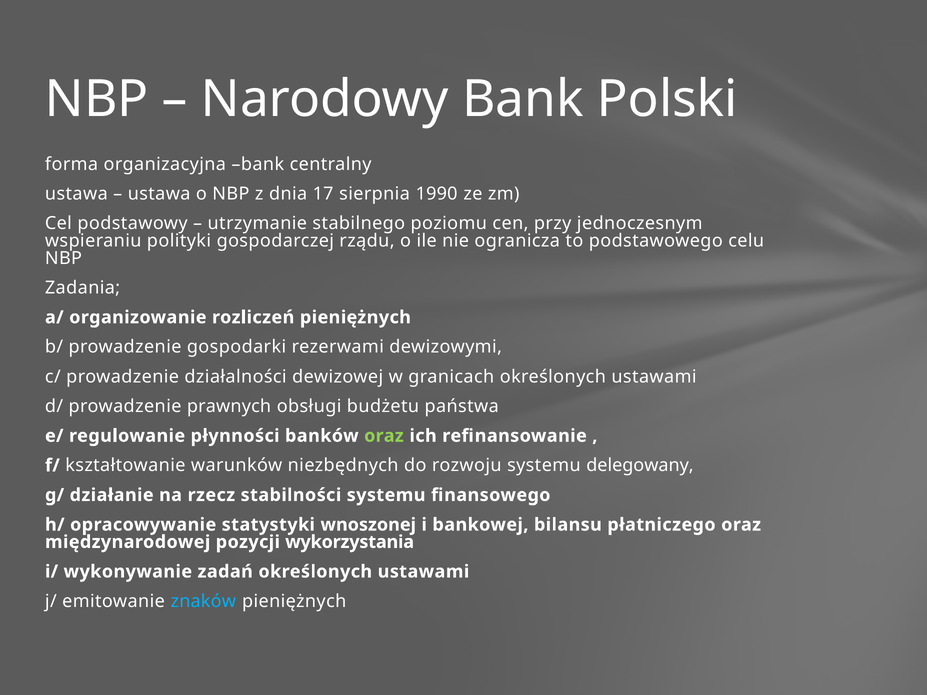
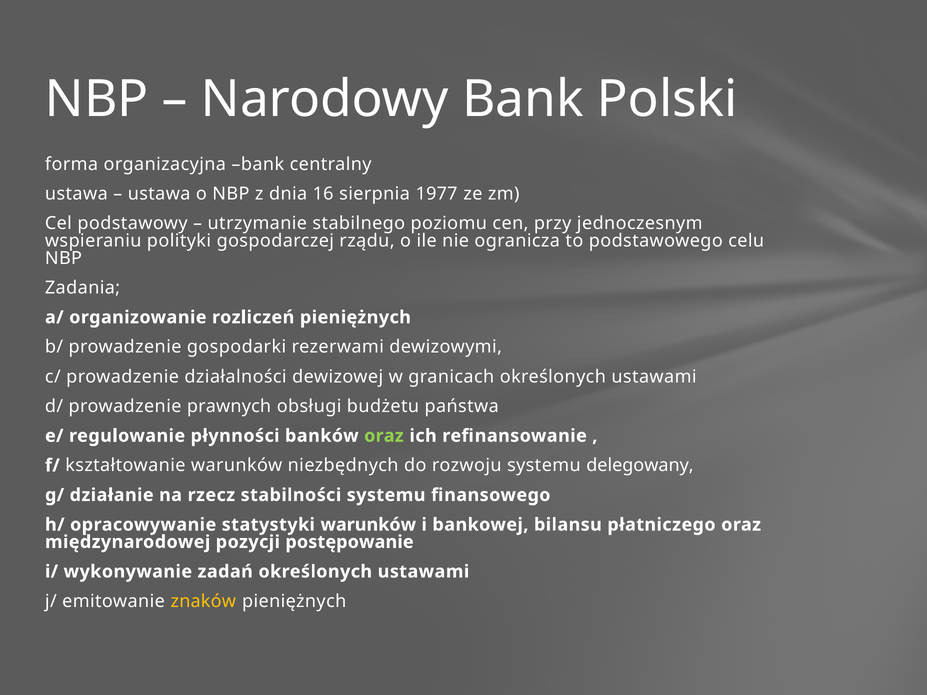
17: 17 -> 16
1990: 1990 -> 1977
statystyki wnoszonej: wnoszonej -> warunków
wykorzystania: wykorzystania -> postępowanie
znaków colour: light blue -> yellow
